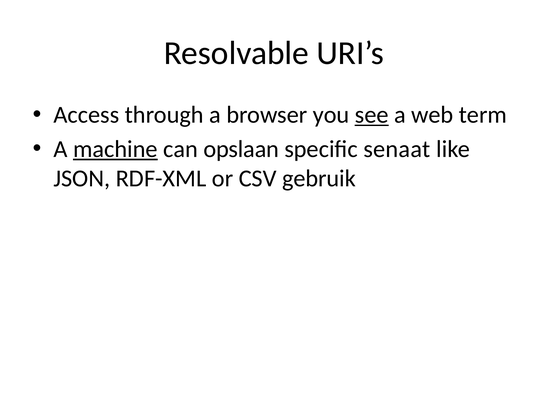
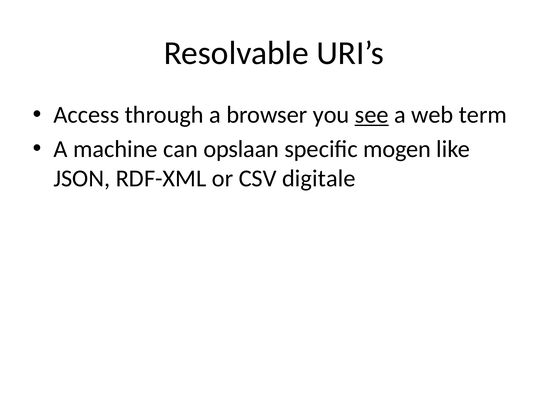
machine underline: present -> none
senaat: senaat -> mogen
gebruik: gebruik -> digitale
